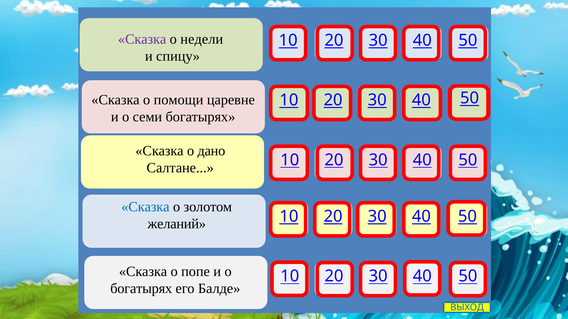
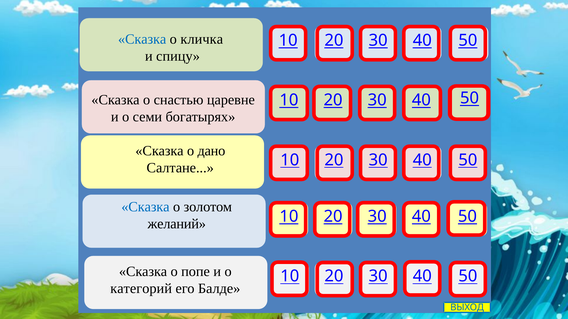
Сказка at (142, 39) colour: purple -> blue
недели: недели -> кличка
помощи: помощи -> снастью
богатырях at (141, 289): богатырях -> категорий
